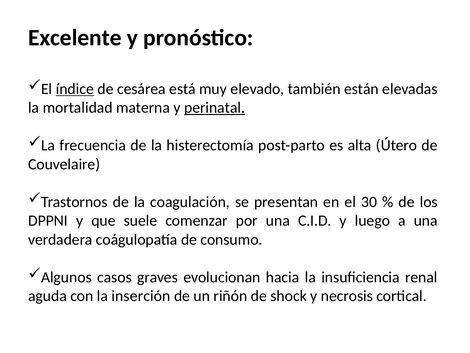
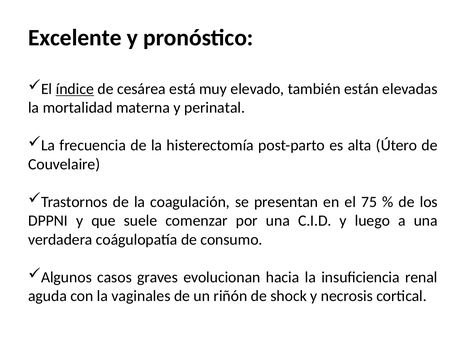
perinatal underline: present -> none
30: 30 -> 75
inserción: inserción -> vaginales
